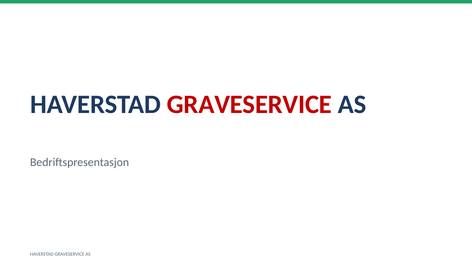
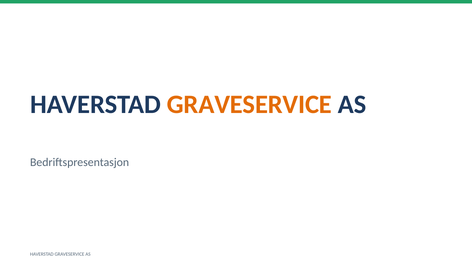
GRAVESERVICE at (249, 105) colour: red -> orange
